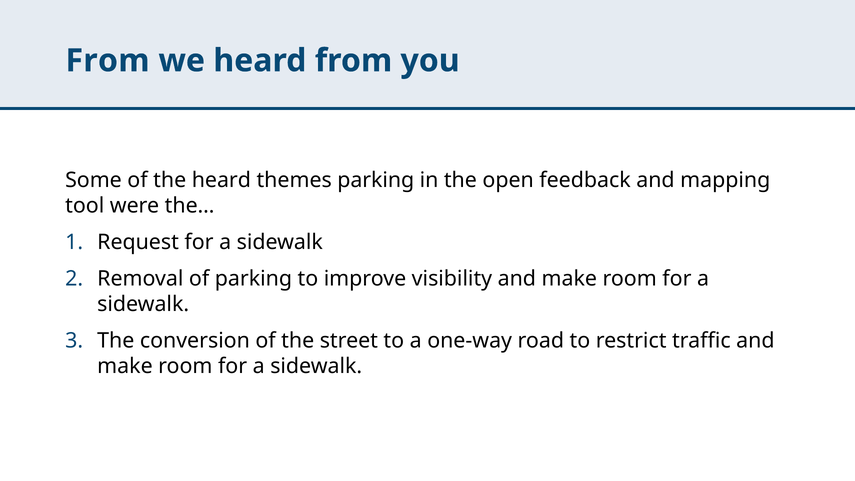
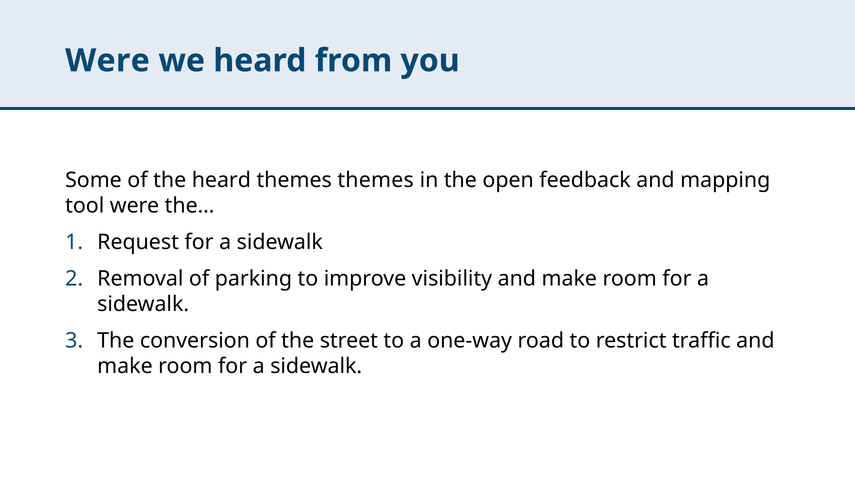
From at (107, 61): From -> Were
themes parking: parking -> themes
